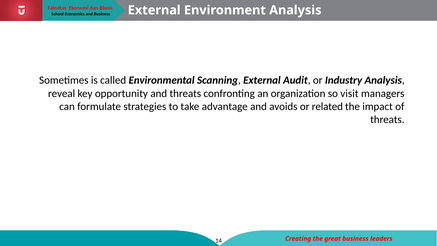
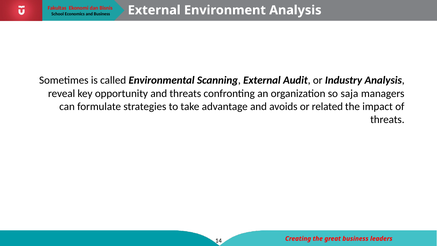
visit: visit -> saja
